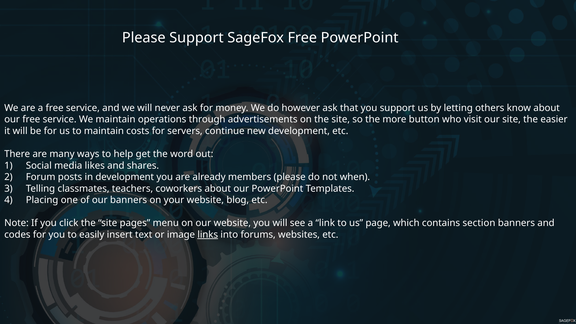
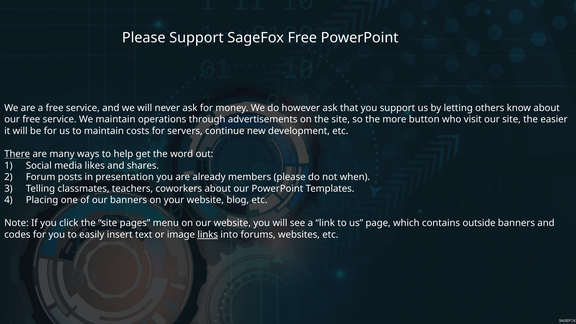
There underline: none -> present
in development: development -> presentation
section: section -> outside
